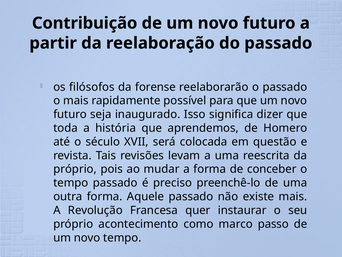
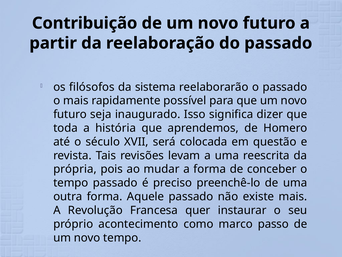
forense: forense -> sistema
próprio at (75, 169): próprio -> própria
